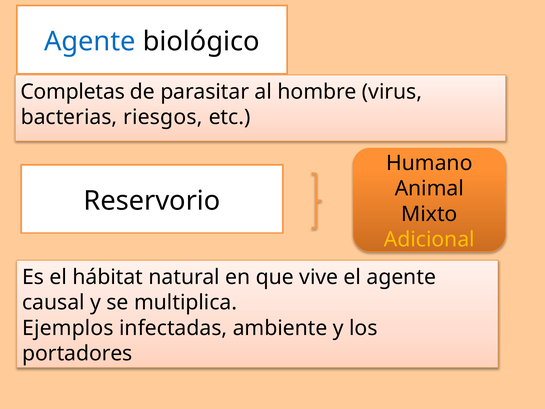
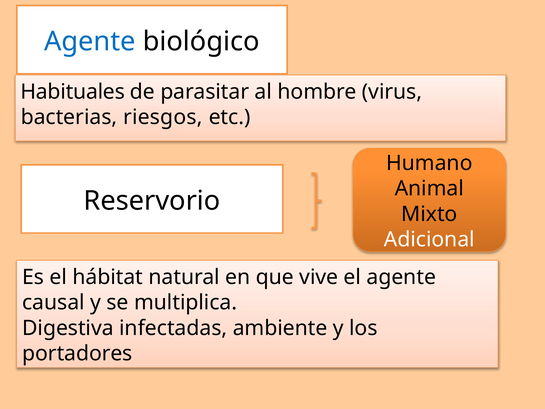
Completas: Completas -> Habituales
Adicional colour: yellow -> white
Ejemplos: Ejemplos -> Digestiva
